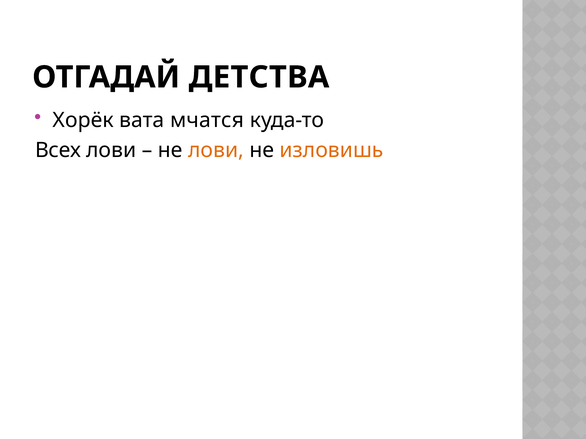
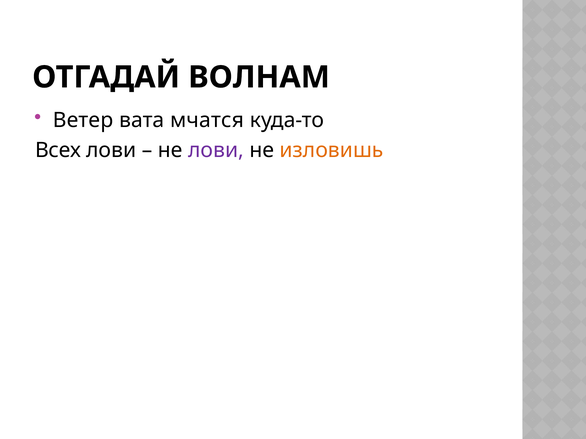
ДЕТСТВА: ДЕТСТВА -> ВОЛНАМ
Хорёк: Хорёк -> Ветер
лови at (216, 150) colour: orange -> purple
